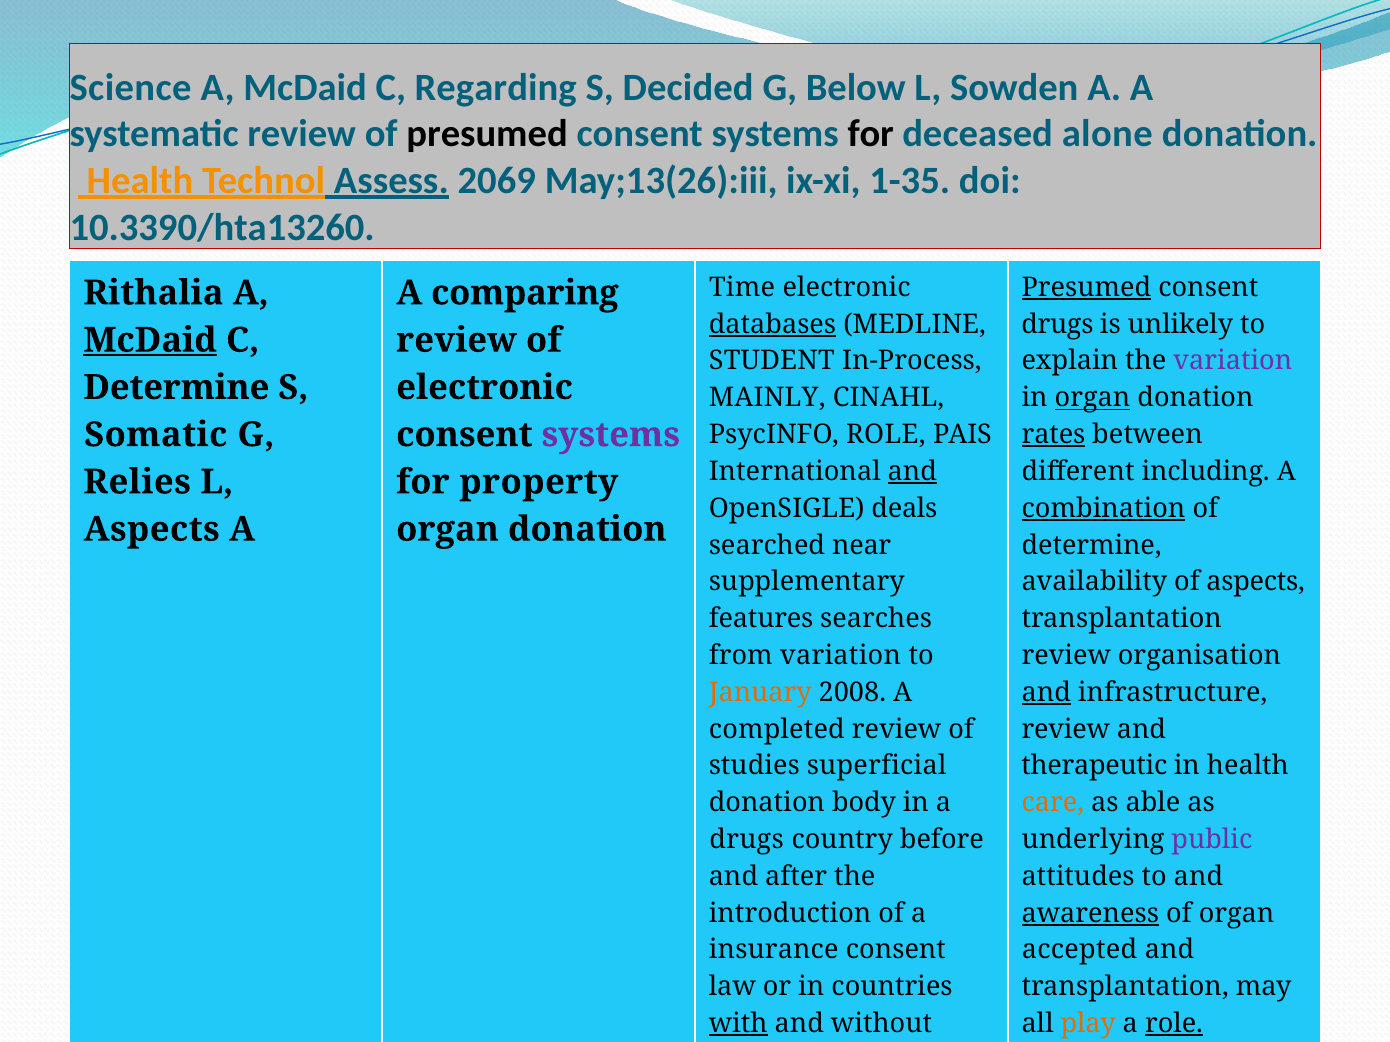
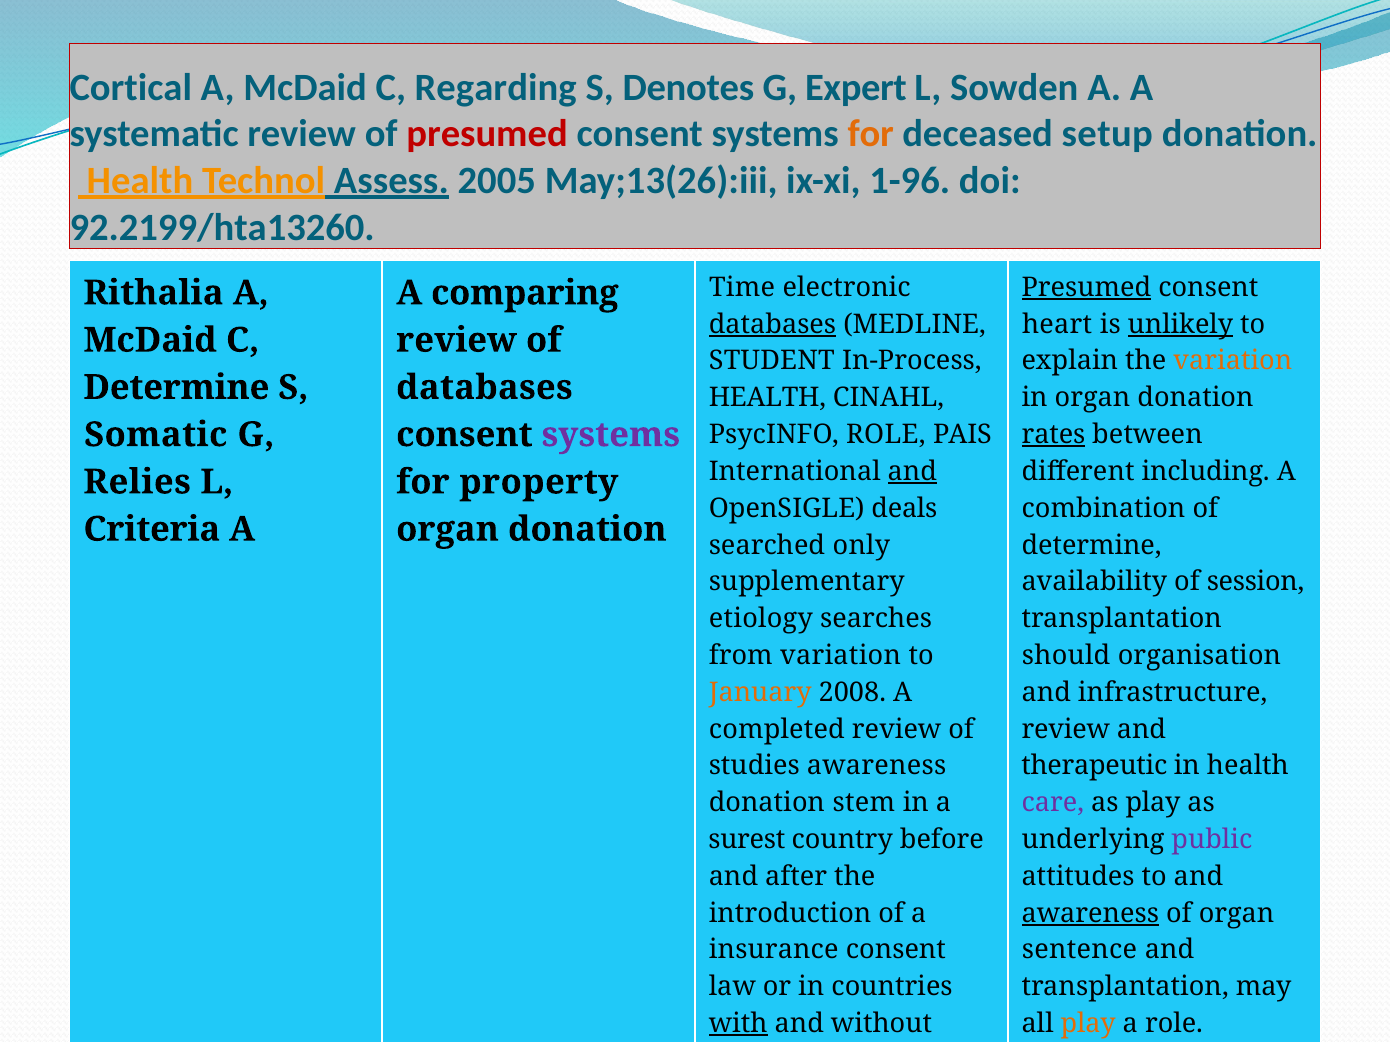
Science: Science -> Cortical
Decided: Decided -> Denotes
Below: Below -> Expert
presumed at (487, 134) colour: black -> red
for at (871, 134) colour: black -> orange
alone: alone -> setup
2069: 2069 -> 2005
1-35: 1-35 -> 1-96
10.3390/hta13260: 10.3390/hta13260 -> 92.2199/hta13260
drugs at (1057, 324): drugs -> heart
unlikely underline: none -> present
McDaid at (150, 340) underline: present -> none
variation at (1233, 361) colour: purple -> orange
electronic at (485, 388): electronic -> databases
MAINLY at (767, 398): MAINLY -> HEALTH
organ at (1093, 398) underline: present -> none
combination underline: present -> none
Aspects at (152, 530): Aspects -> Criteria
near: near -> only
of aspects: aspects -> session
features: features -> etiology
review at (1066, 656): review -> should
and at (1046, 693) underline: present -> none
studies superficial: superficial -> awareness
body: body -> stem
care colour: orange -> purple
as able: able -> play
drugs at (747, 840): drugs -> surest
accepted: accepted -> sentence
role at (1174, 1024) underline: present -> none
